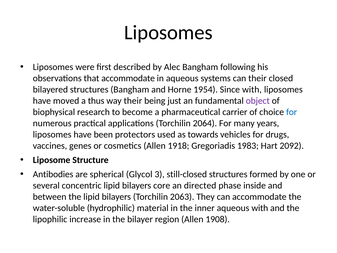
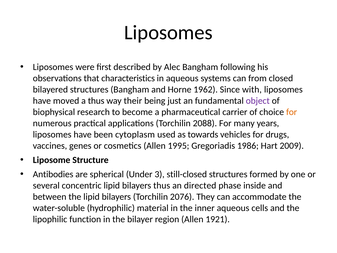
that accommodate: accommodate -> characteristics
can their: their -> from
1954: 1954 -> 1962
for at (292, 112) colour: blue -> orange
2064: 2064 -> 2088
protectors: protectors -> cytoplasm
1918: 1918 -> 1995
1983: 1983 -> 1986
2092: 2092 -> 2009
Glycol: Glycol -> Under
bilayers core: core -> thus
2063: 2063 -> 2076
aqueous with: with -> cells
increase: increase -> function
1908: 1908 -> 1921
